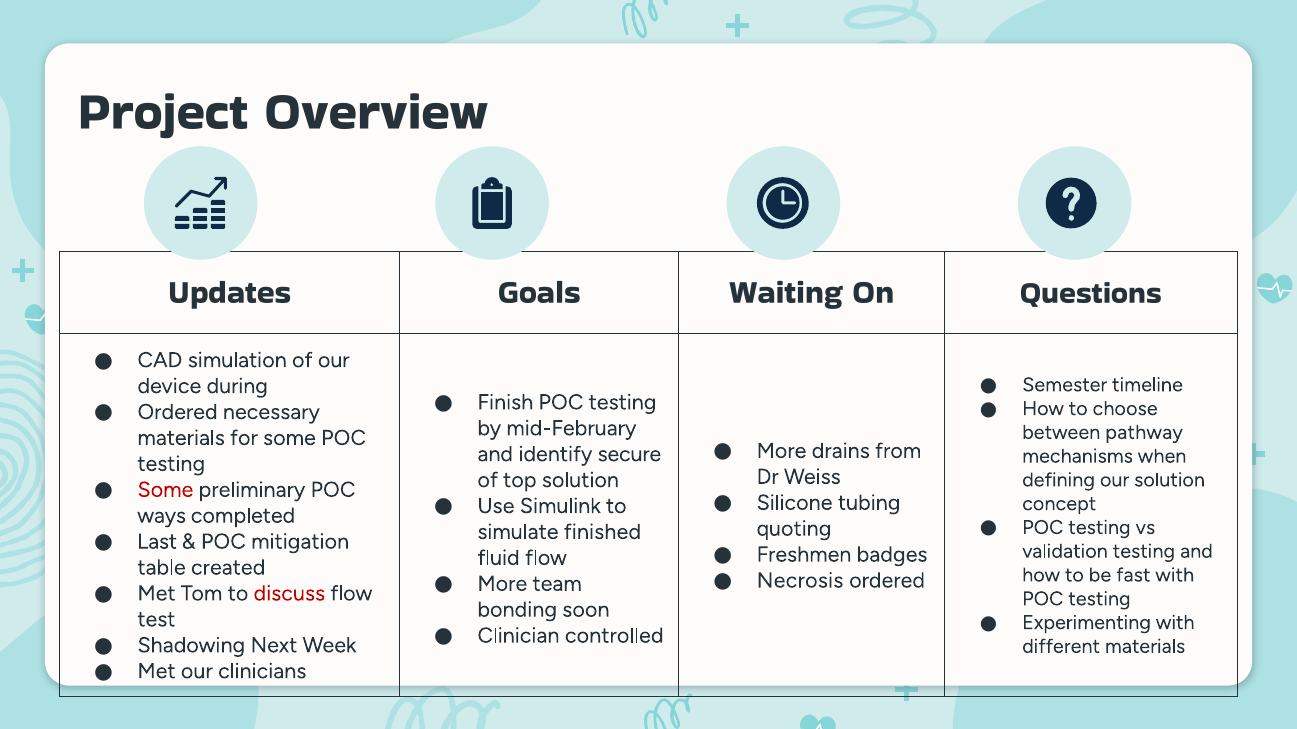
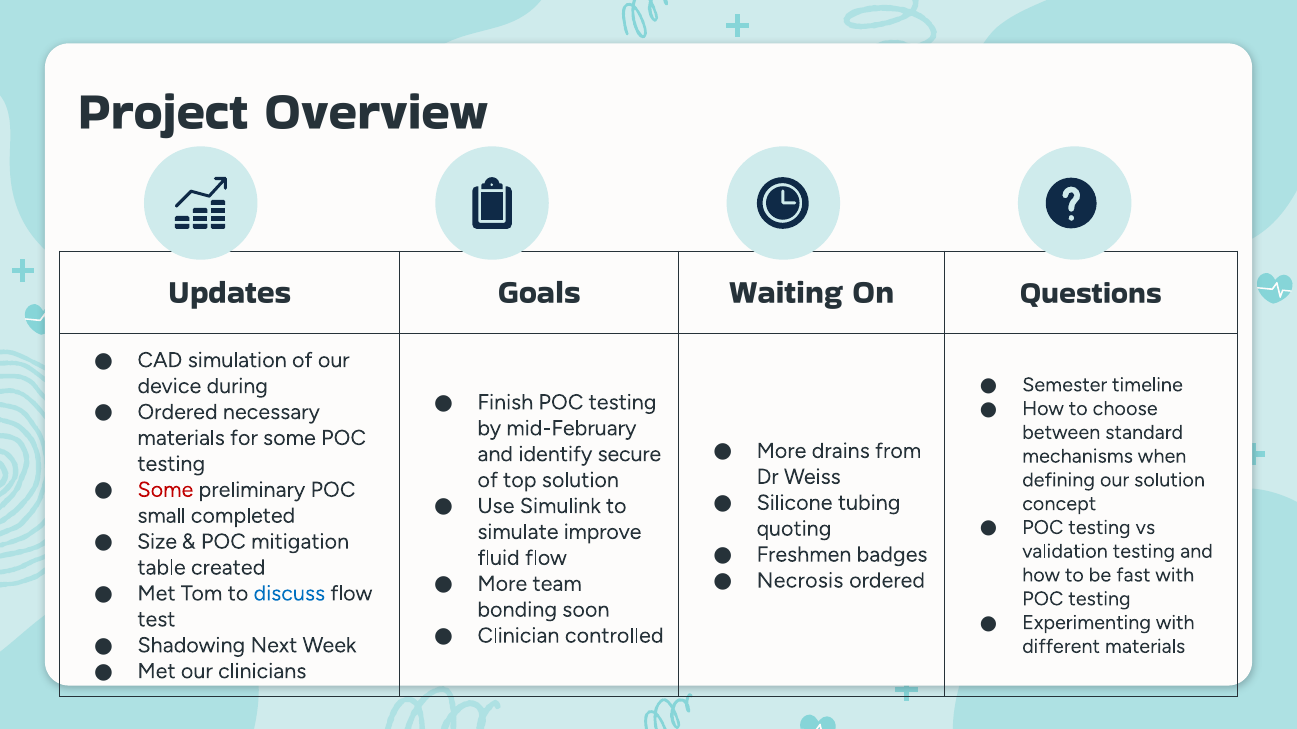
pathway: pathway -> standard
ways: ways -> small
finished: finished -> improve
Last: Last -> Size
discuss colour: red -> blue
